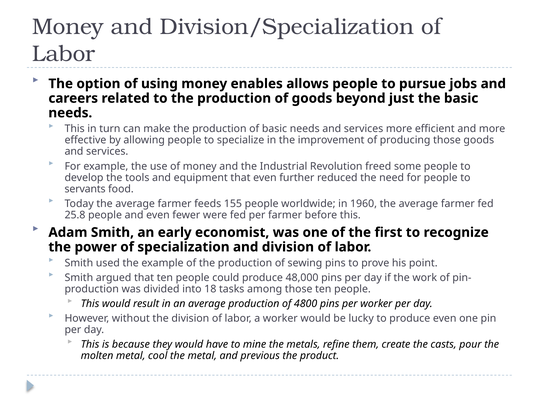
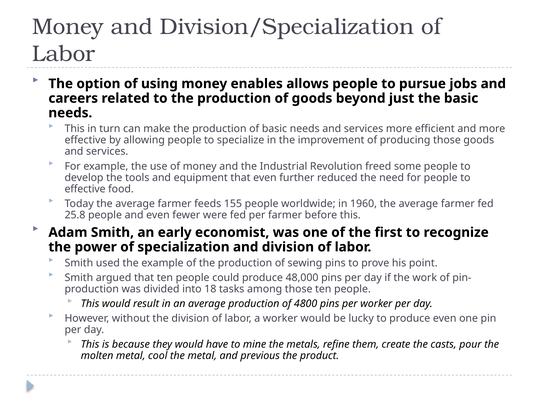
servants at (85, 189): servants -> effective
